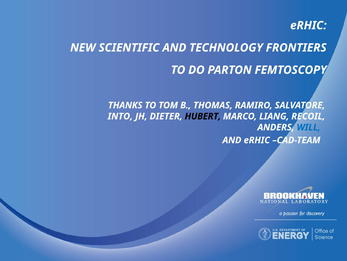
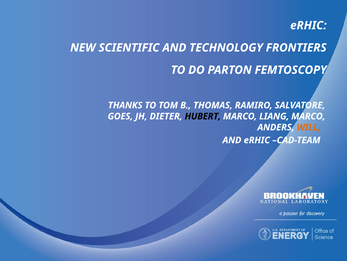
INTO: INTO -> GOES
LIANG RECOIL: RECOIL -> MARCO
WILL colour: blue -> orange
